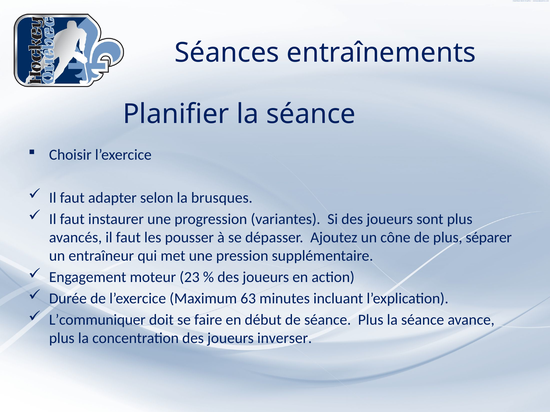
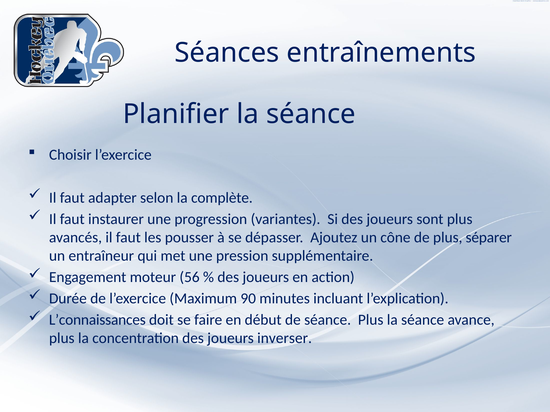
brusques: brusques -> complète
23: 23 -> 56
63: 63 -> 90
L’communiquer: L’communiquer -> L’connaissances
